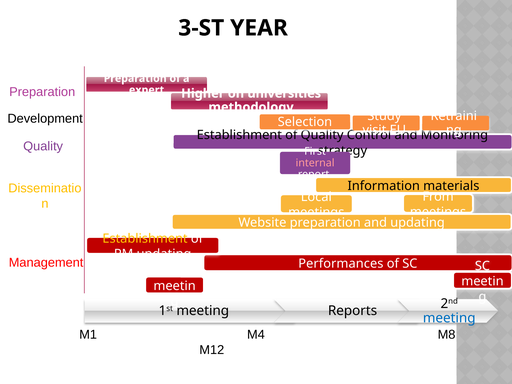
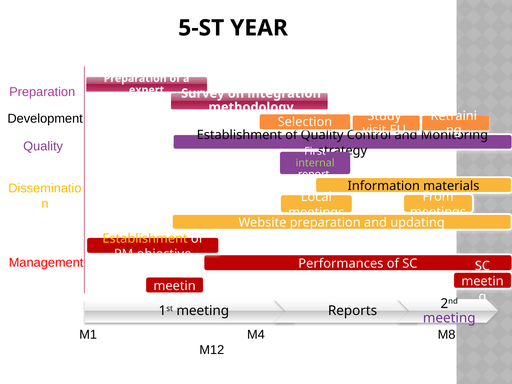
3-ST: 3-ST -> 5-ST
Higher: Higher -> Survey
universities: universities -> integration
internal colour: pink -> light green
PM updating: updating -> objective
meeting at (449, 318) colour: blue -> purple
